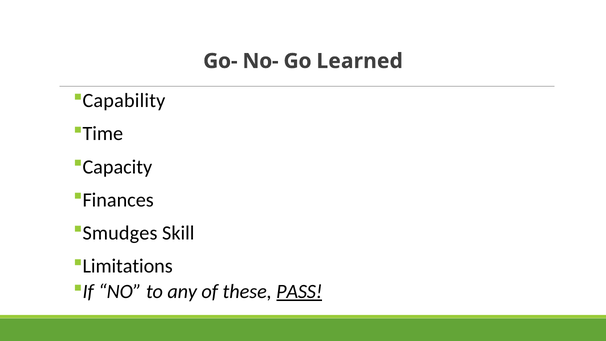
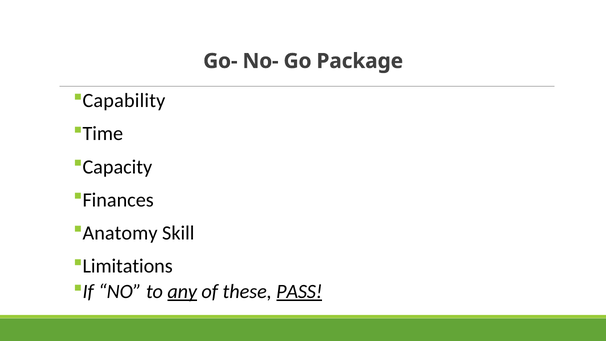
Learned: Learned -> Package
Smudges: Smudges -> Anatomy
any underline: none -> present
